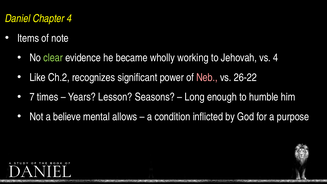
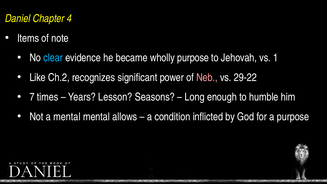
clear colour: light green -> light blue
wholly working: working -> purpose
vs 4: 4 -> 1
26-22: 26-22 -> 29-22
a believe: believe -> mental
